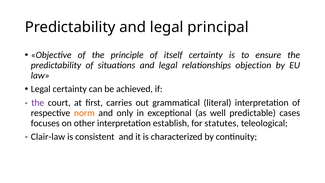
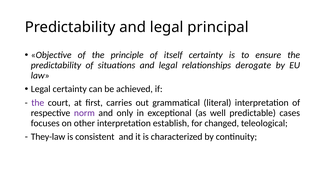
objection: objection -> derogate
norm colour: orange -> purple
statutes: statutes -> changed
Clair-law: Clair-law -> They-law
